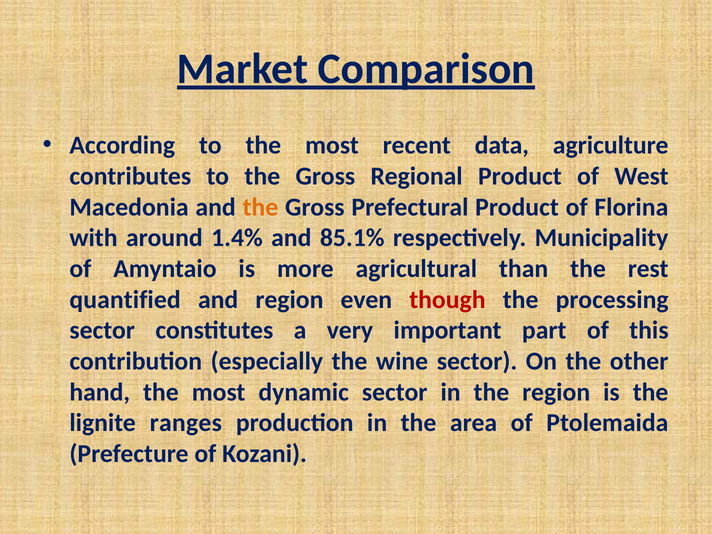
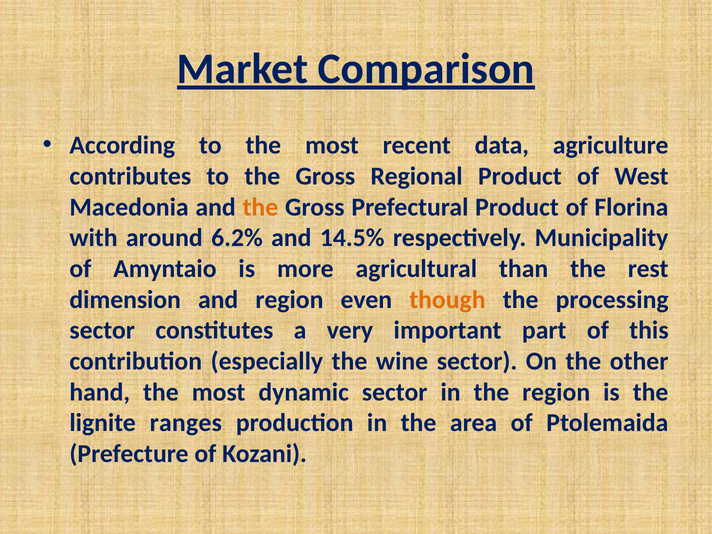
1.4%: 1.4% -> 6.2%
85.1%: 85.1% -> 14.5%
quantified: quantified -> dimension
though colour: red -> orange
